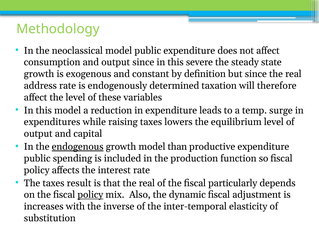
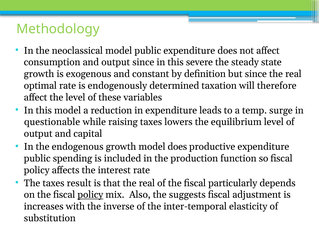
address: address -> optimal
expenditures: expenditures -> questionable
endogenous underline: present -> none
model than: than -> does
dynamic: dynamic -> suggests
